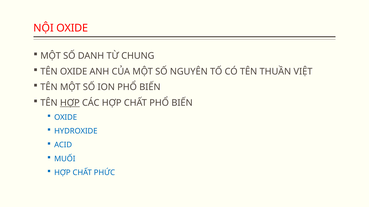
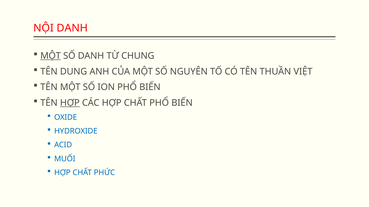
NỘI OXIDE: OXIDE -> DANH
MỘT at (51, 56) underline: none -> present
TÊN OXIDE: OXIDE -> DUNG
